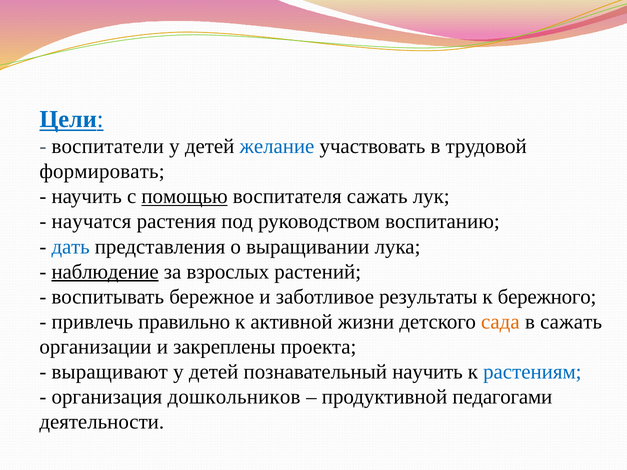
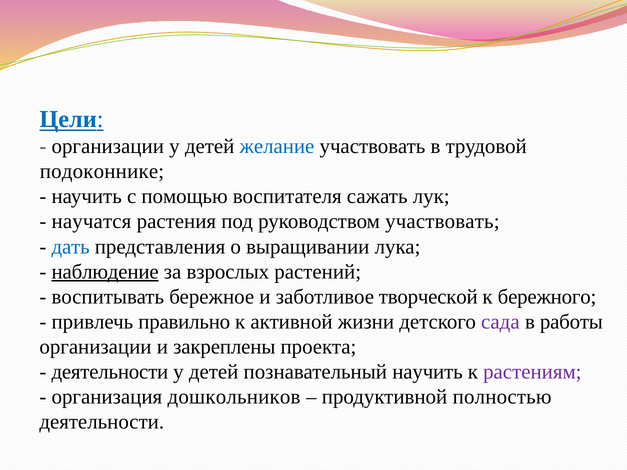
воспитатели at (108, 146): воспитатели -> организации
формировать: формировать -> подоконнике
помощью underline: present -> none
руководством воспитанию: воспитанию -> участвовать
результаты: результаты -> творческой
сада colour: orange -> purple
в сажать: сажать -> работы
выращивают at (110, 372): выращивают -> деятельности
растениям colour: blue -> purple
педагогами: педагогами -> полностью
